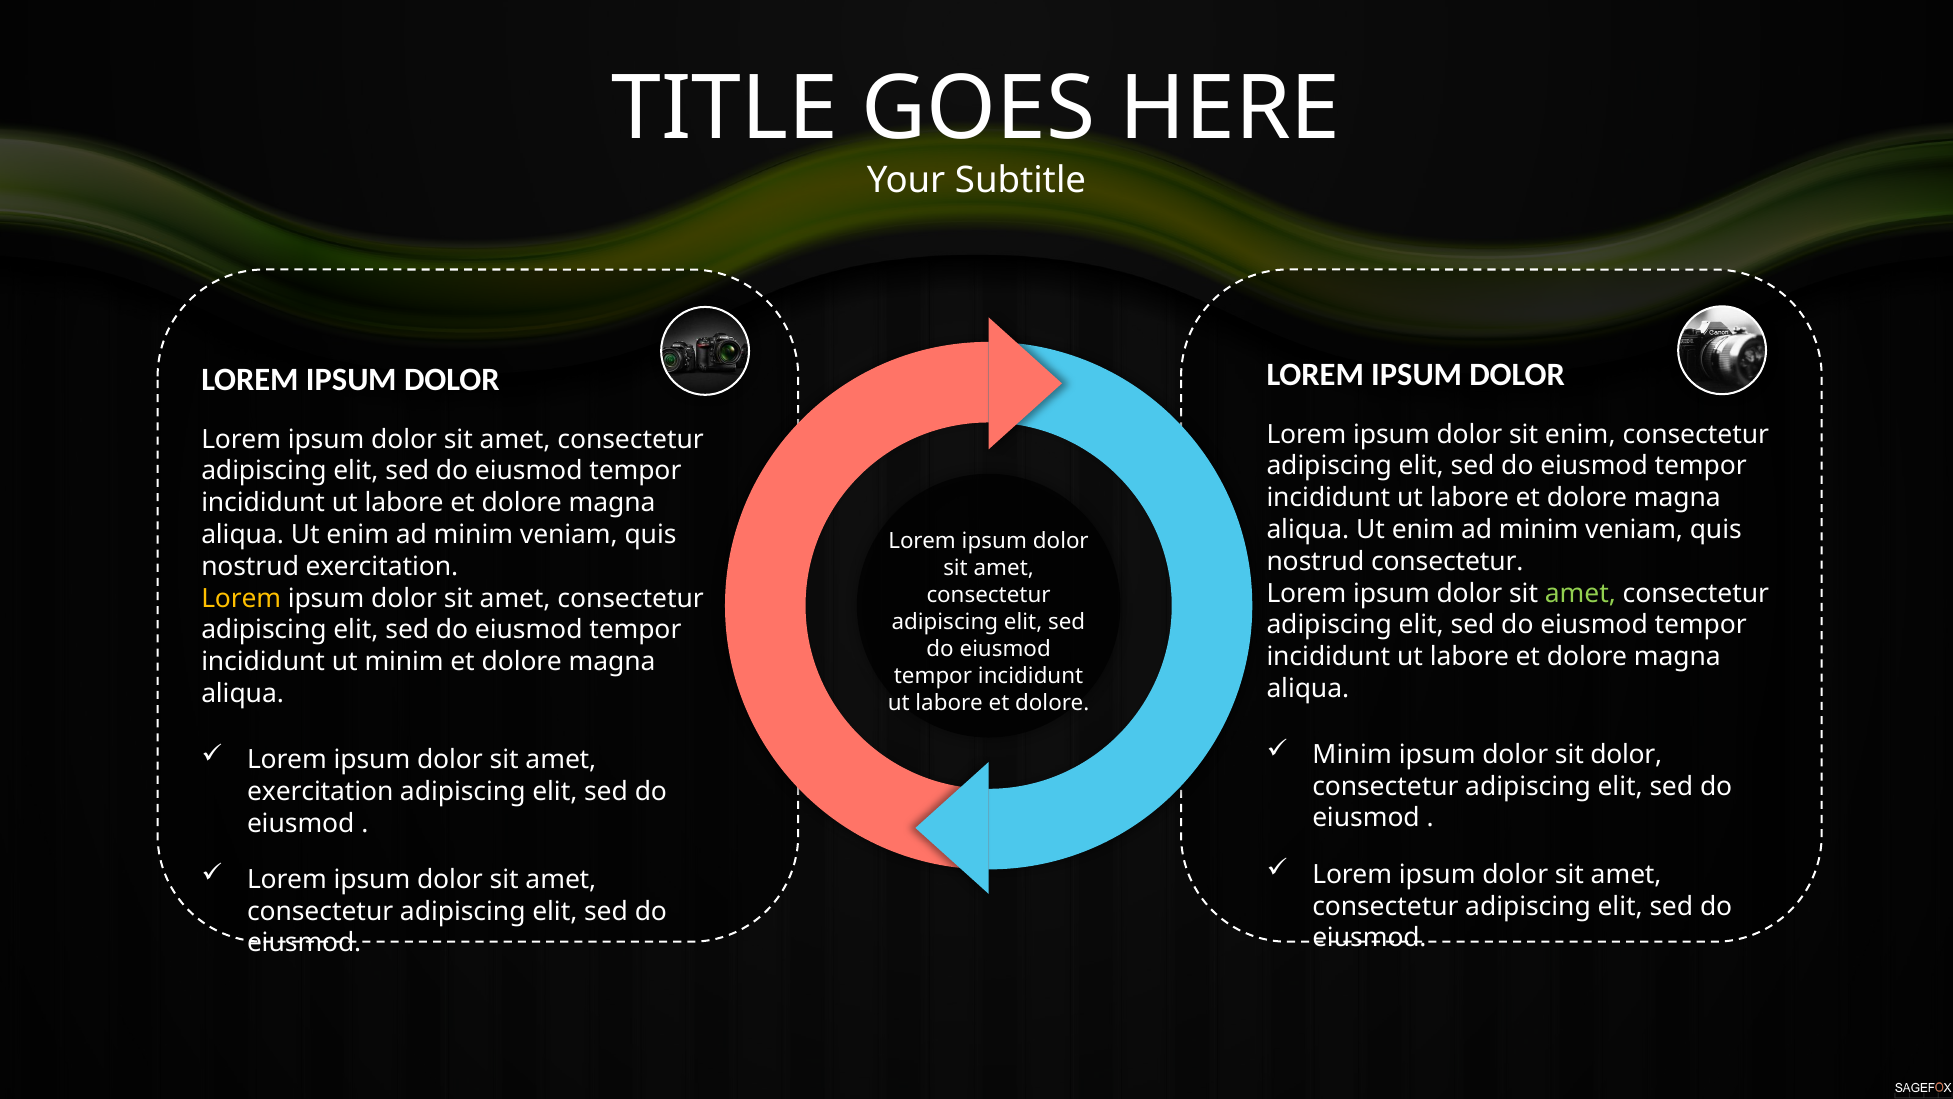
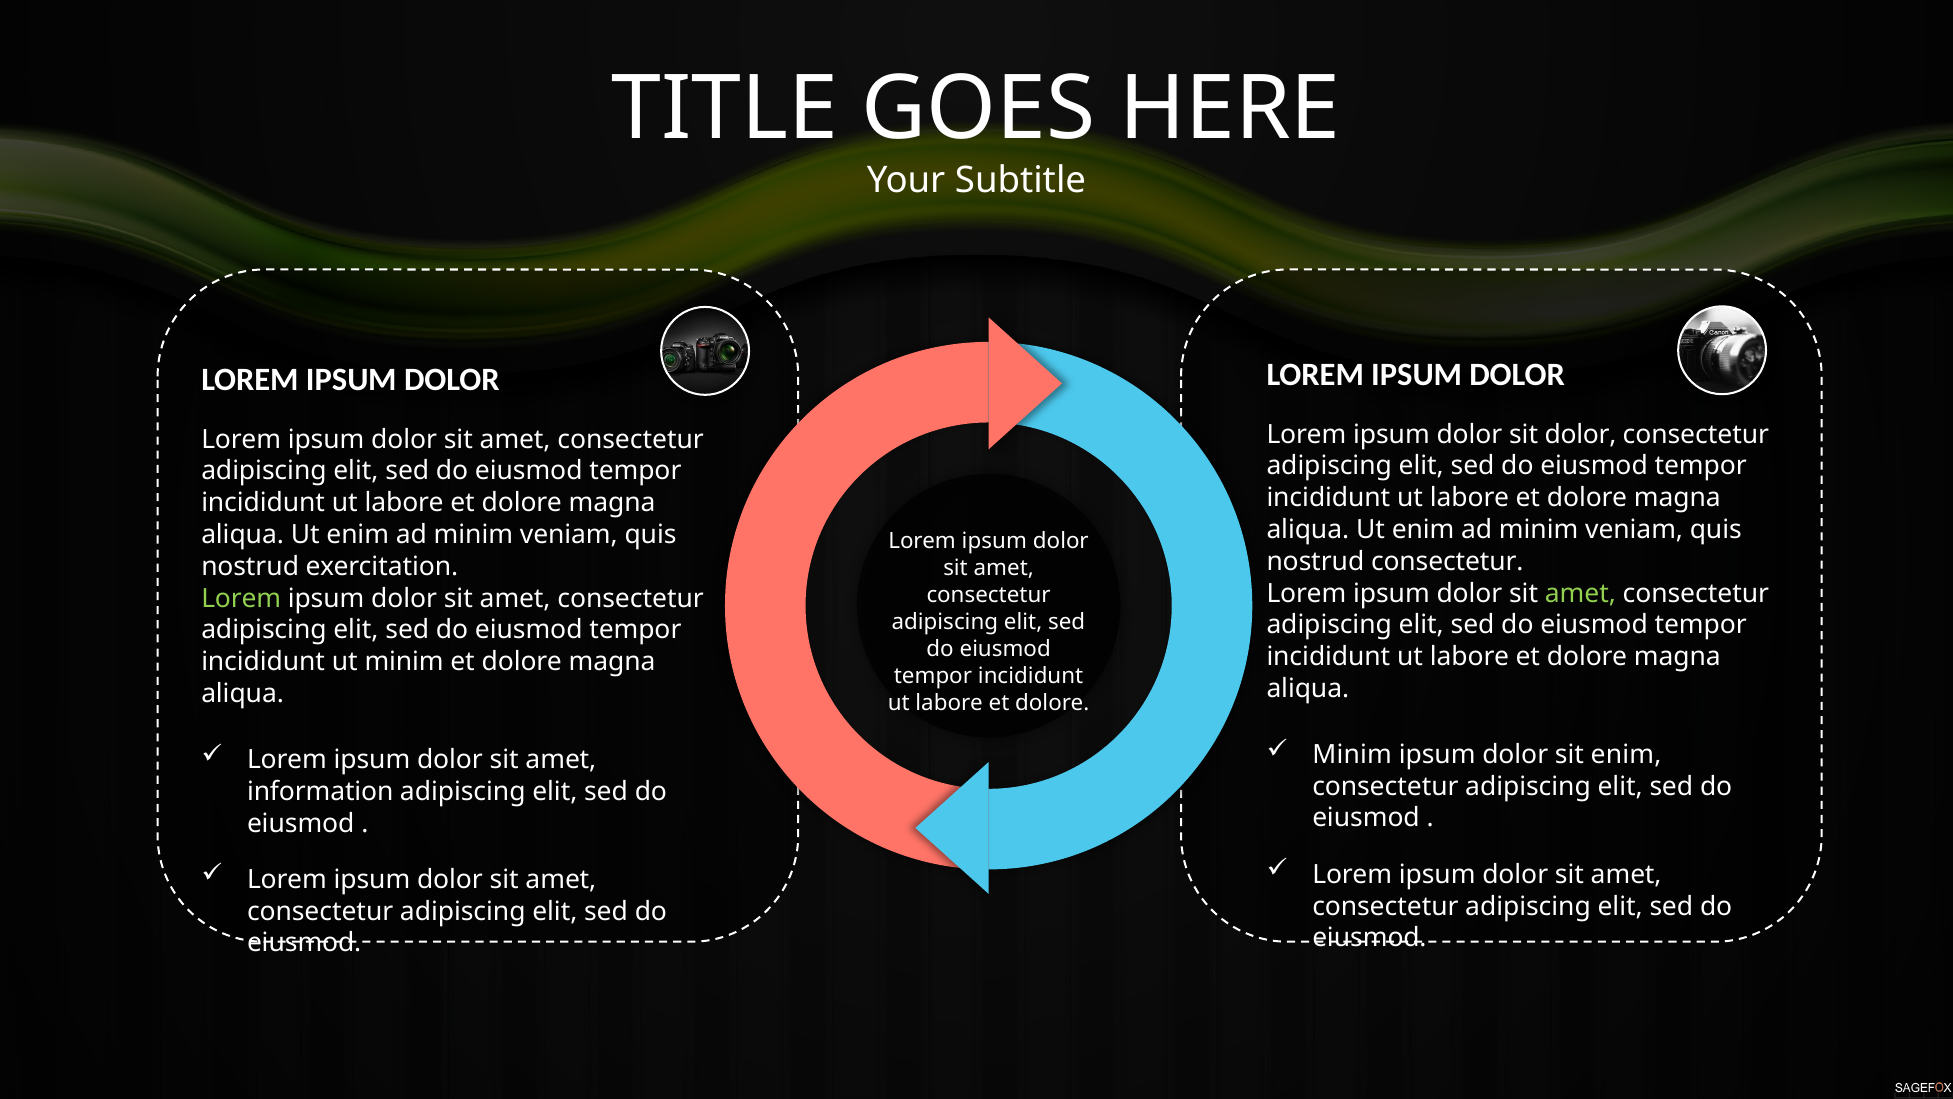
sit enim: enim -> dolor
Lorem at (241, 598) colour: yellow -> light green
sit dolor: dolor -> enim
exercitation at (320, 791): exercitation -> information
